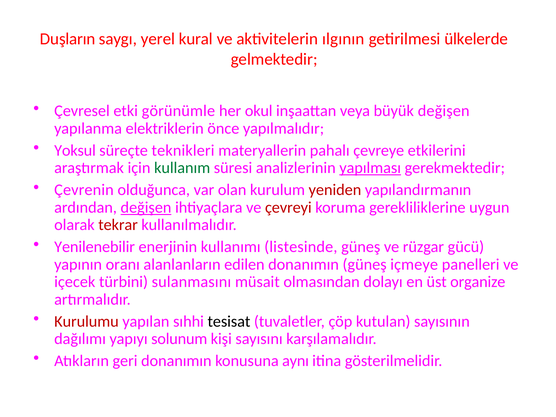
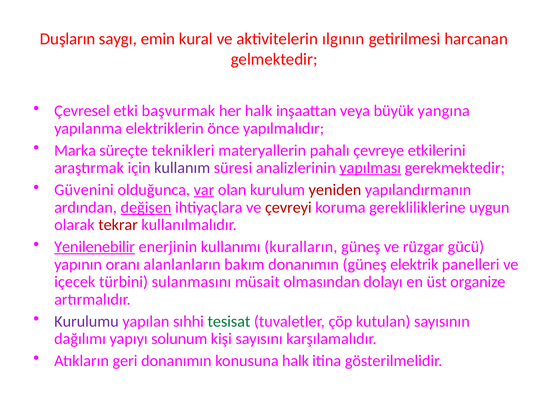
yerel: yerel -> emin
ülkelerde: ülkelerde -> harcanan
görünümle: görünümle -> başvurmak
her okul: okul -> halk
büyük değişen: değişen -> yangına
Yoksul: Yoksul -> Marka
kullanım colour: green -> purple
Çevrenin: Çevrenin -> Güvenini
var underline: none -> present
Yenilenebilir underline: none -> present
listesinde: listesinde -> kuralların
edilen: edilen -> bakım
içmeye: içmeye -> elektrik
Kurulumu colour: red -> purple
tesisat colour: black -> green
konusuna aynı: aynı -> halk
